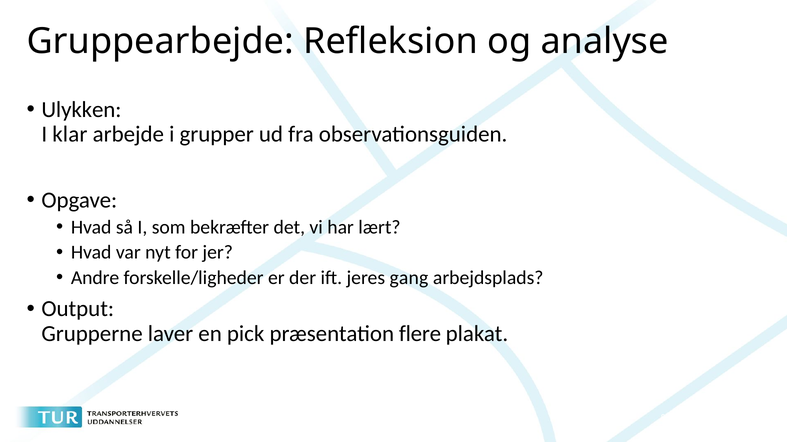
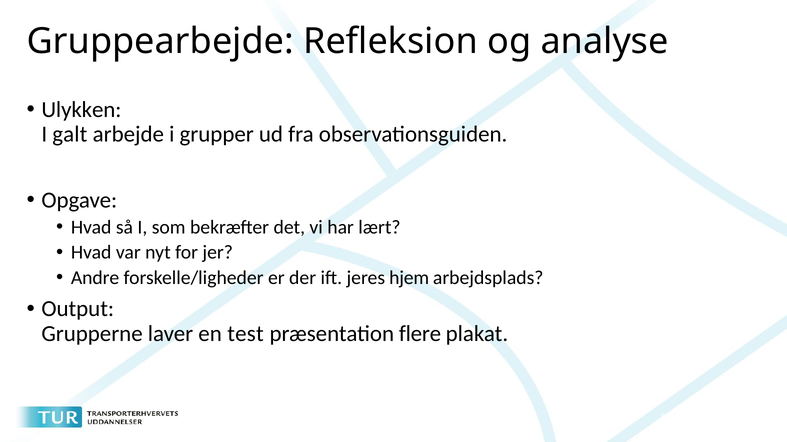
klar: klar -> galt
gang: gang -> hjem
pick: pick -> test
